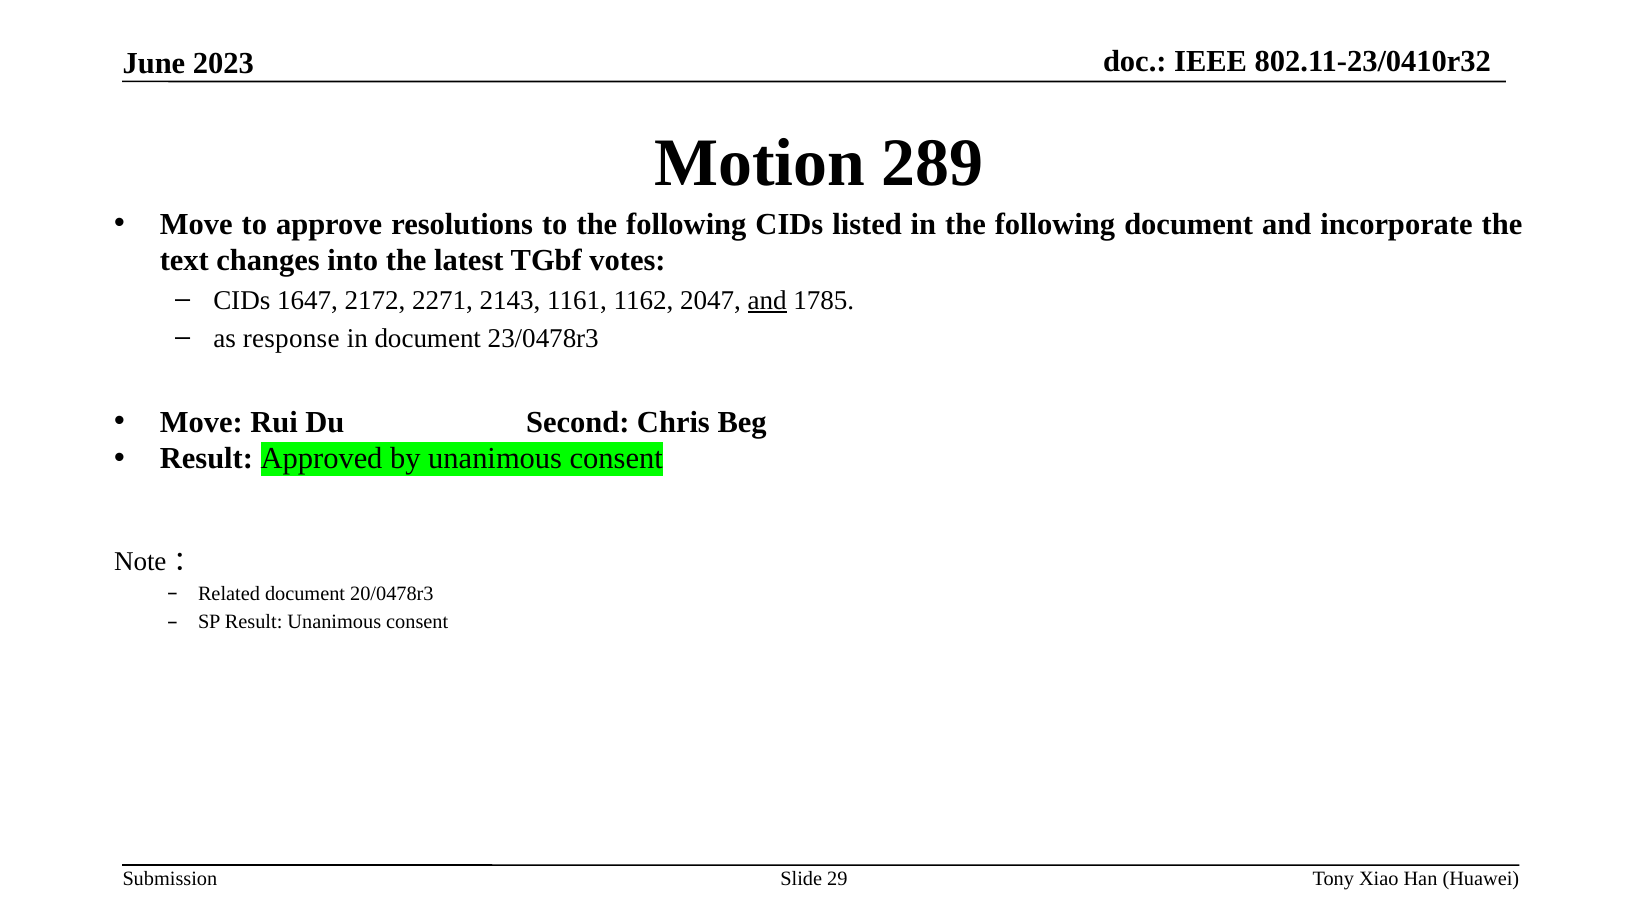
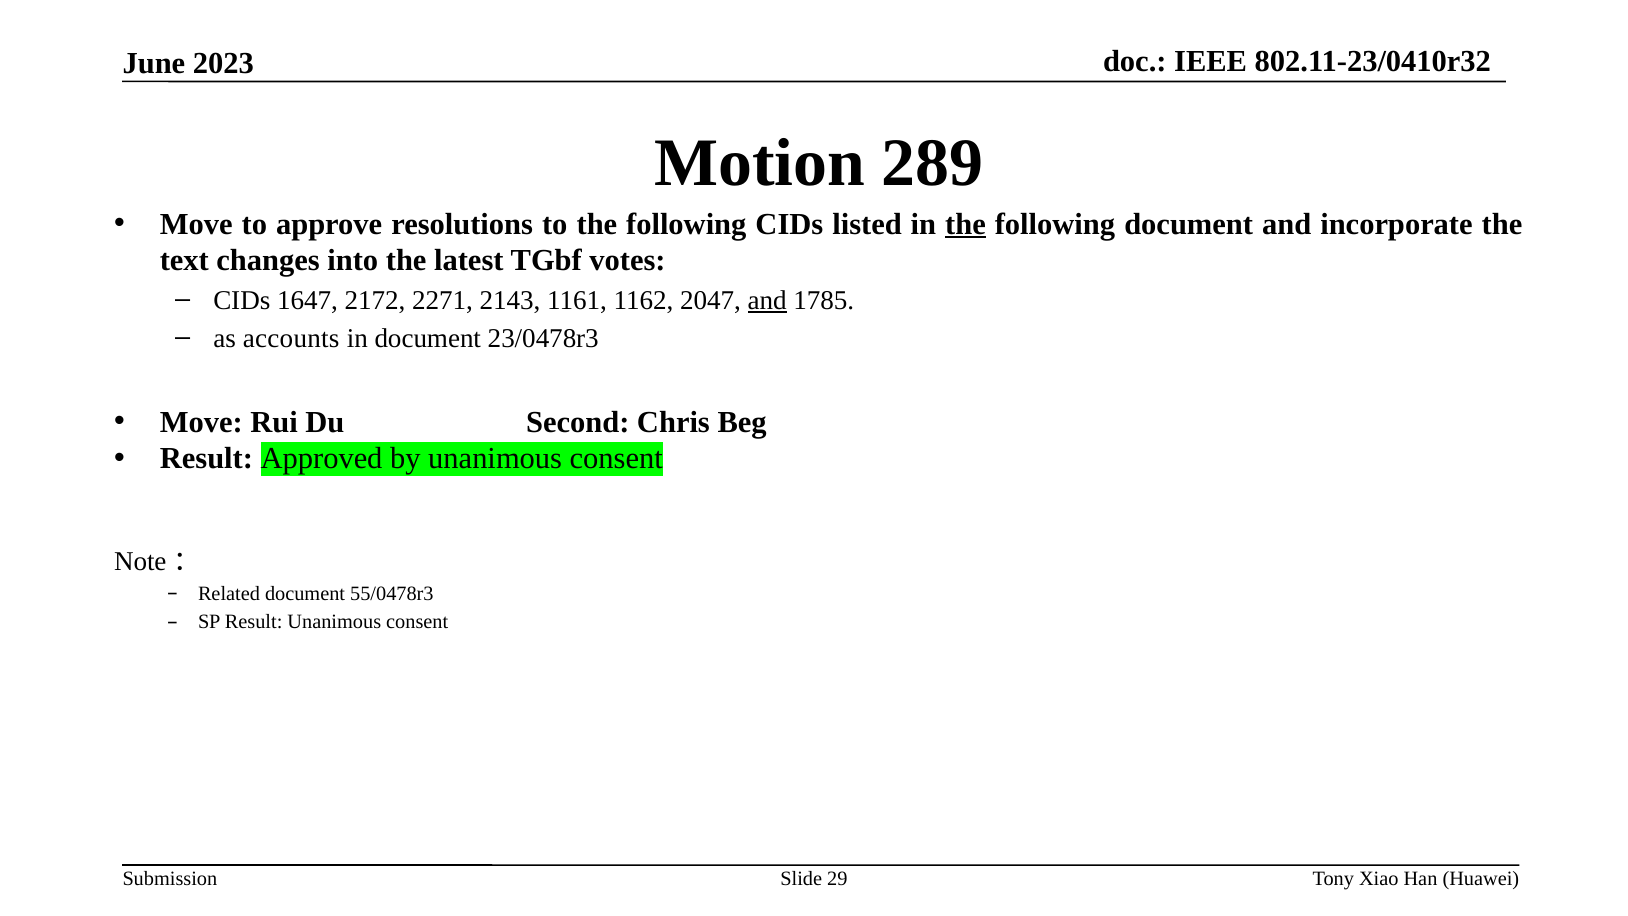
the at (966, 224) underline: none -> present
response: response -> accounts
20/0478r3: 20/0478r3 -> 55/0478r3
